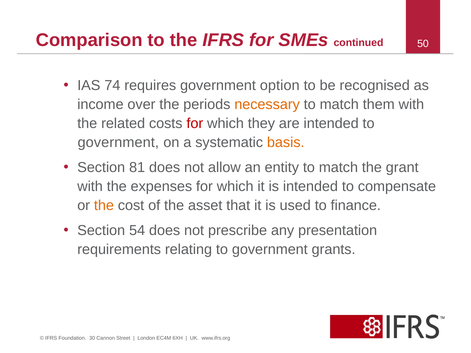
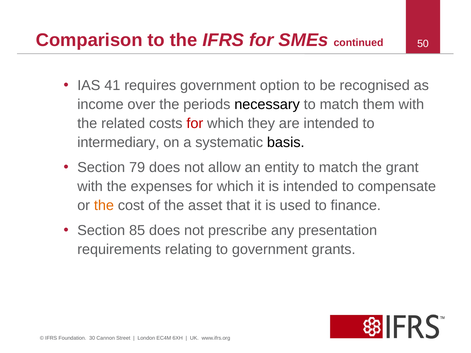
74: 74 -> 41
necessary colour: orange -> black
government at (118, 142): government -> intermediary
basis colour: orange -> black
81: 81 -> 79
54: 54 -> 85
